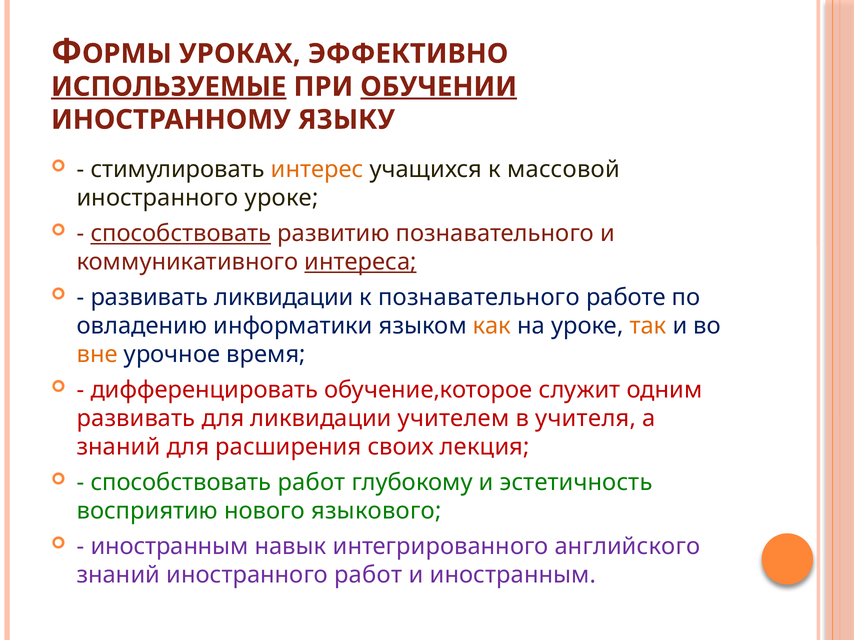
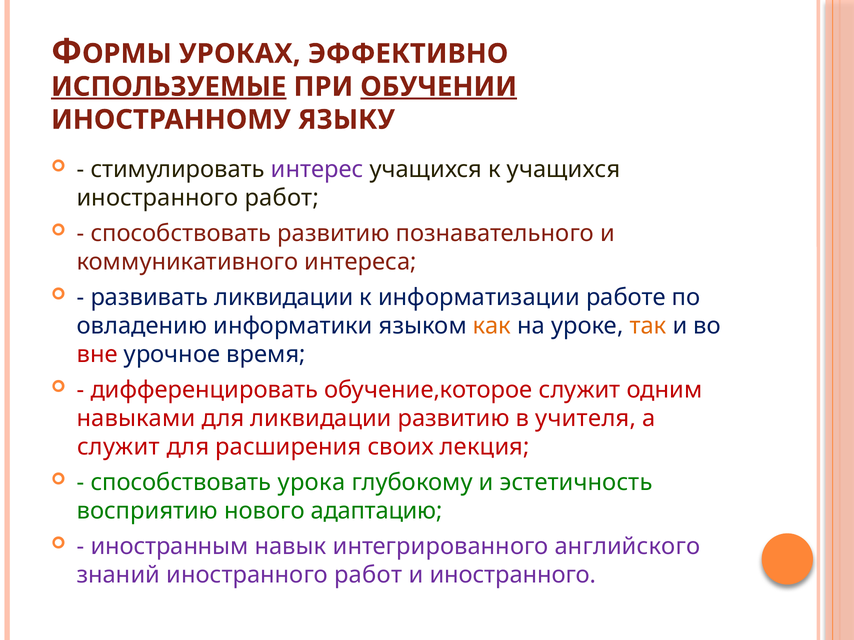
интерес colour: orange -> purple
к массовой: массовой -> учащихся
уроке at (282, 198): уроке -> работ
способствовать at (181, 234) underline: present -> none
интереса underline: present -> none
к познавательного: познавательного -> информатизации
вне colour: orange -> red
развивать at (136, 419): развивать -> навыками
ликвидации учителем: учителем -> развитию
знаний at (118, 447): знаний -> служит
способствовать работ: работ -> урока
языкового: языкового -> адаптацию
и иностранным: иностранным -> иностранного
